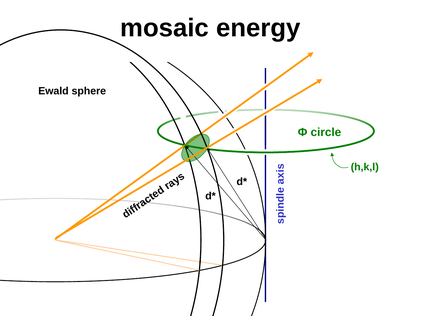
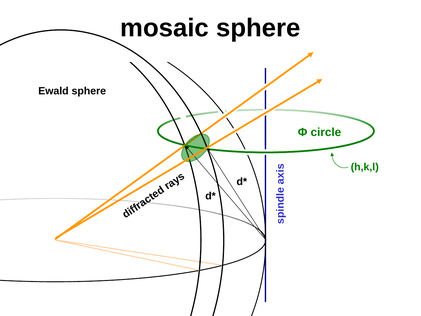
mosaic energy: energy -> sphere
